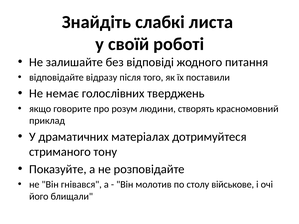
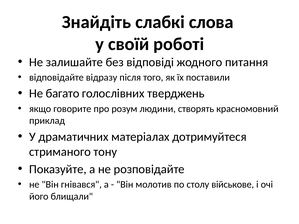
листа: листа -> слова
немає: немає -> багато
